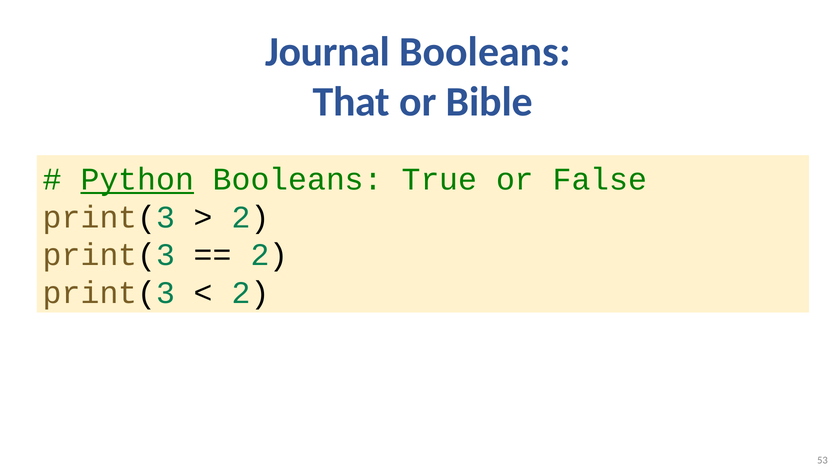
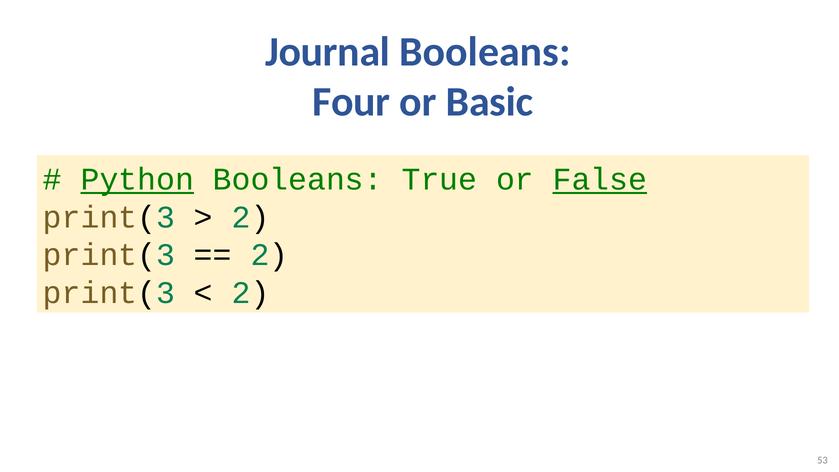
That: That -> Four
Bible: Bible -> Basic
False underline: none -> present
